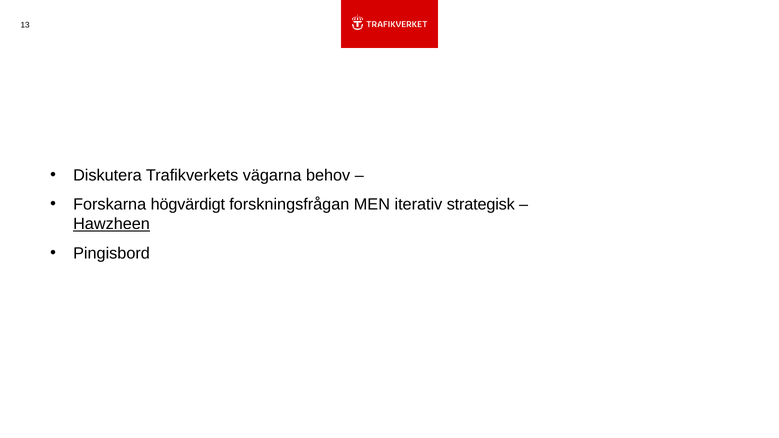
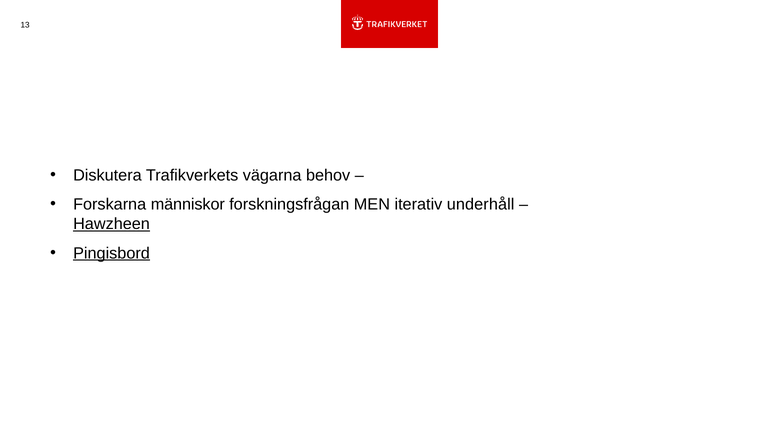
högvärdigt: högvärdigt -> människor
strategisk: strategisk -> underhåll
Pingisbord underline: none -> present
